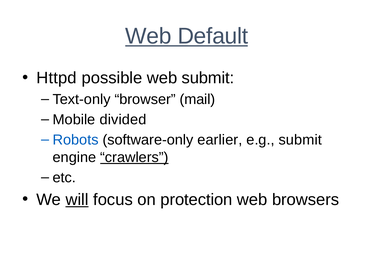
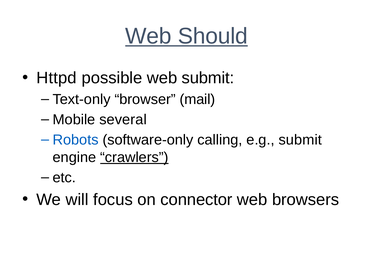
Default: Default -> Should
divided: divided -> several
earlier: earlier -> calling
will underline: present -> none
protection: protection -> connector
